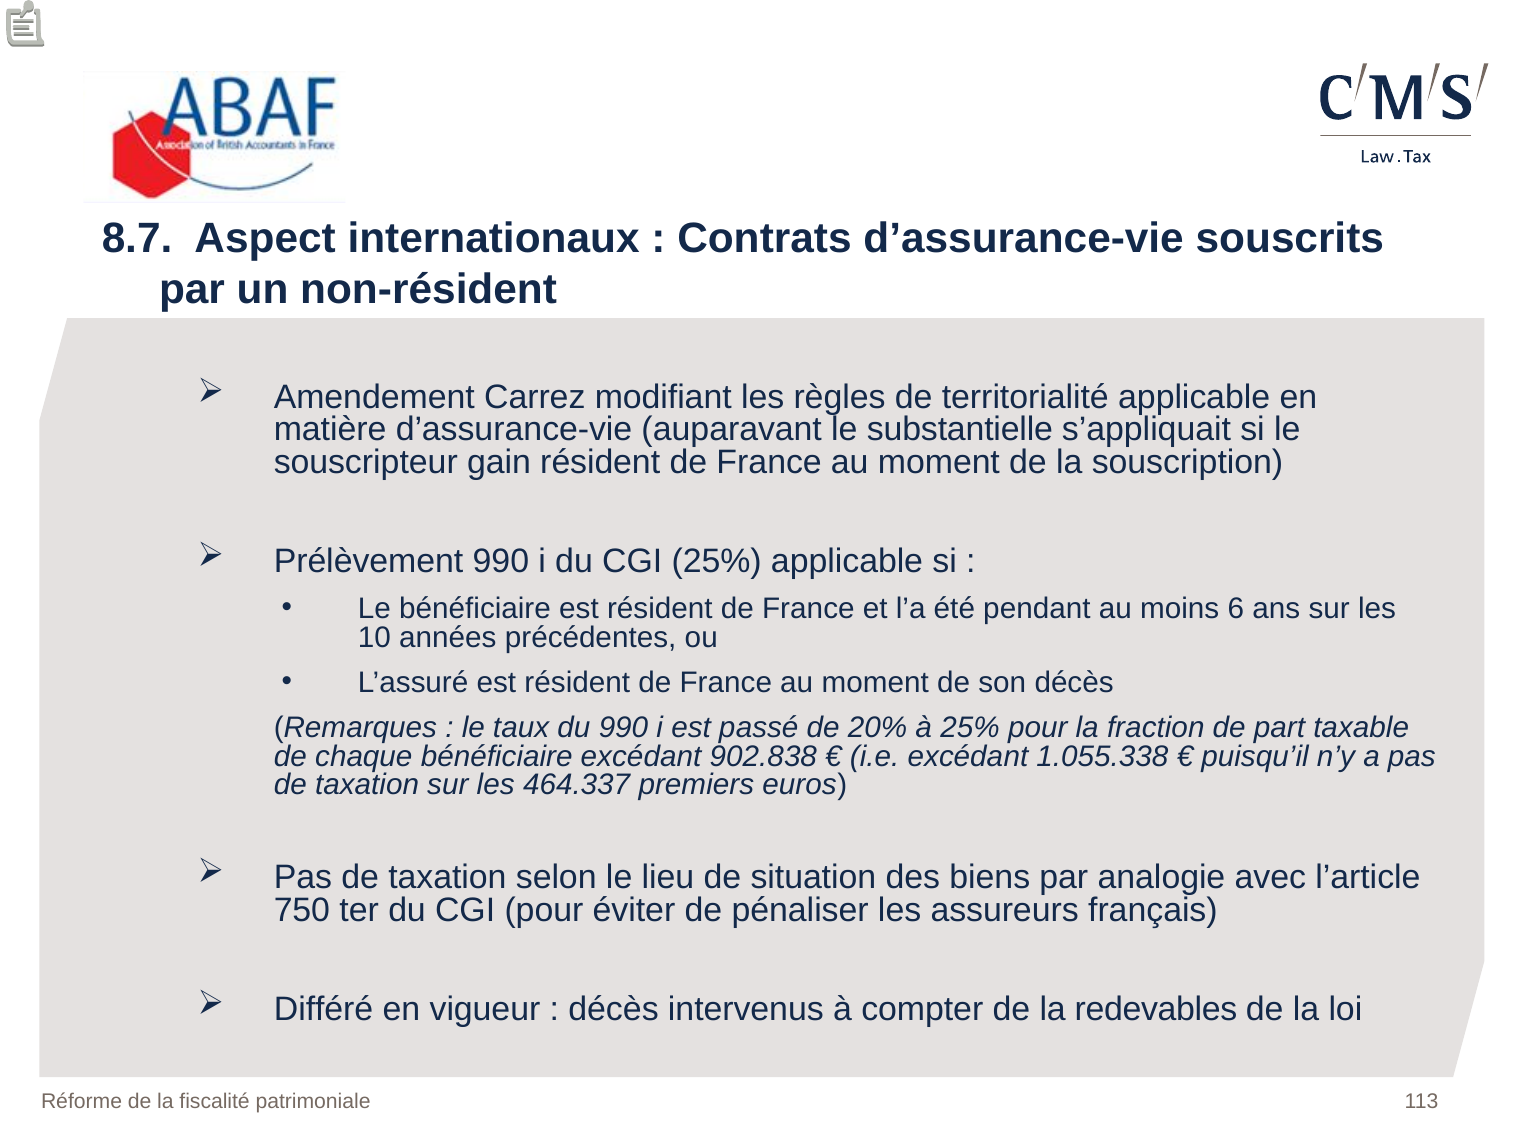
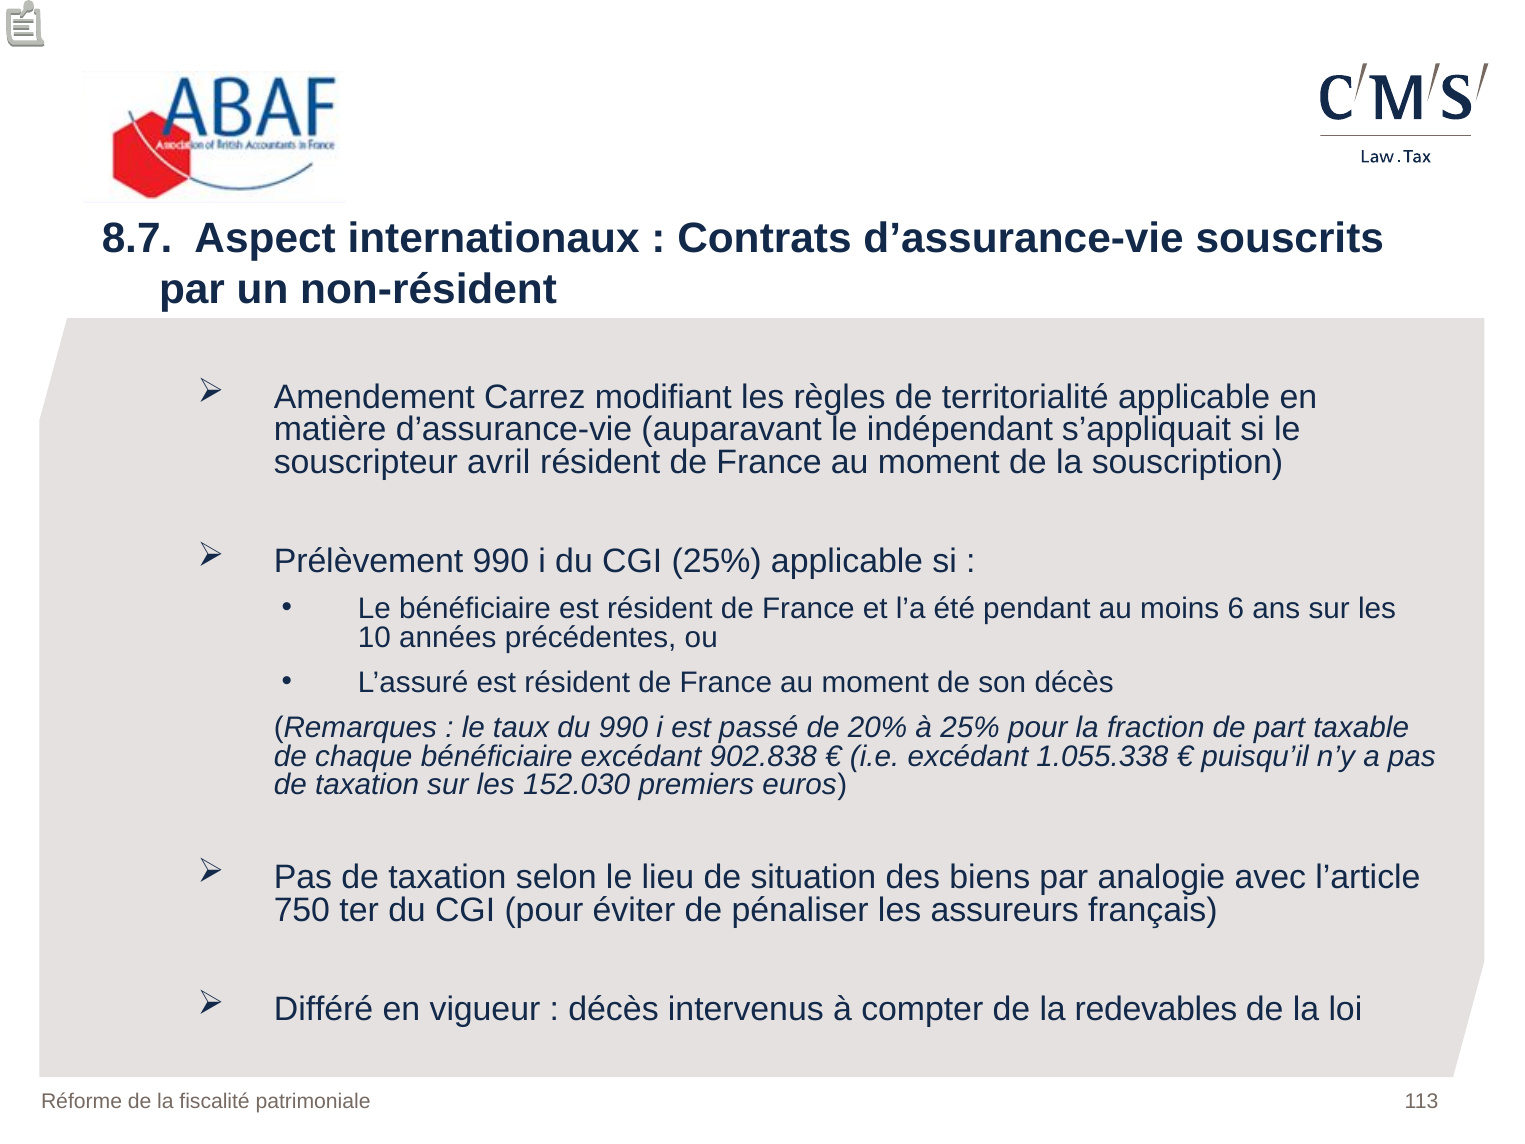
substantielle: substantielle -> indépendant
gain: gain -> avril
464.337: 464.337 -> 152.030
